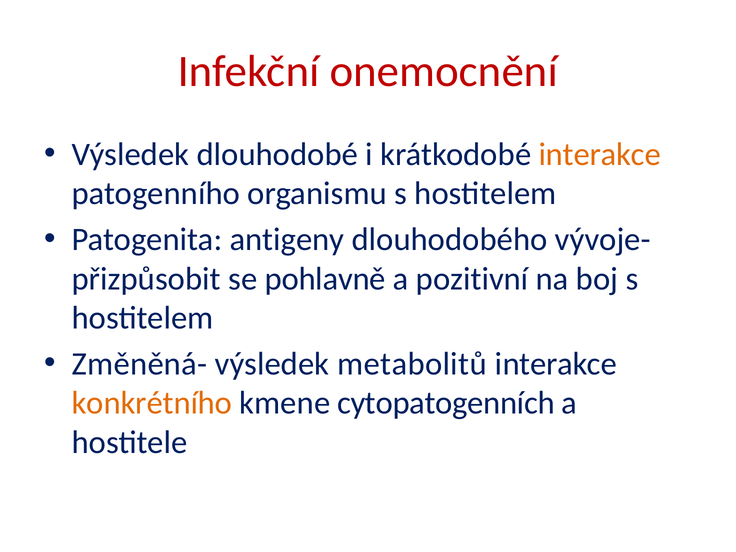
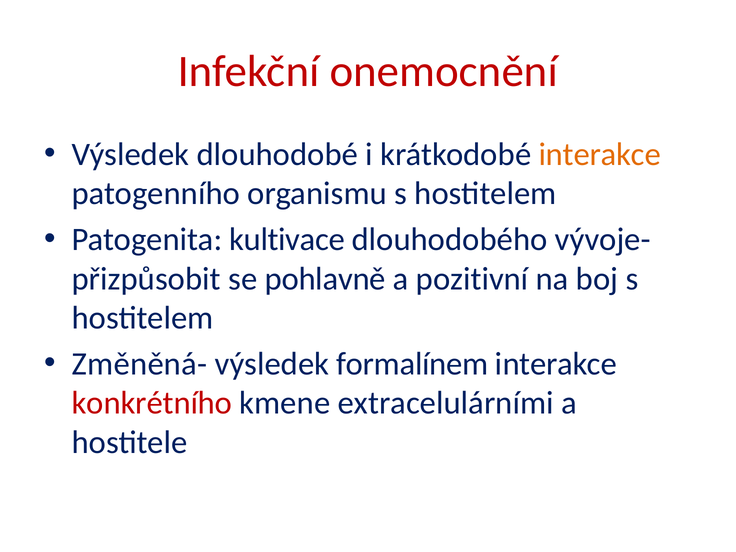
antigeny: antigeny -> kultivace
metabolitů: metabolitů -> formalínem
konkrétního colour: orange -> red
cytopatogenních: cytopatogenních -> extracelulárními
